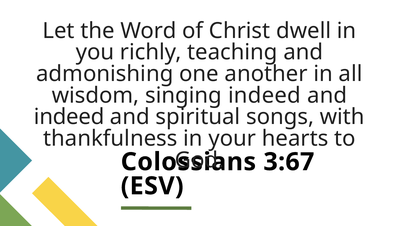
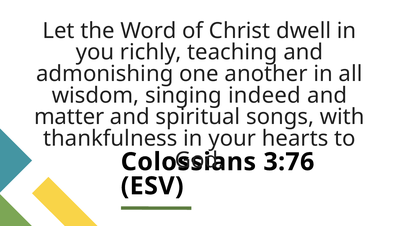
indeed at (69, 117): indeed -> matter
3:67: 3:67 -> 3:76
